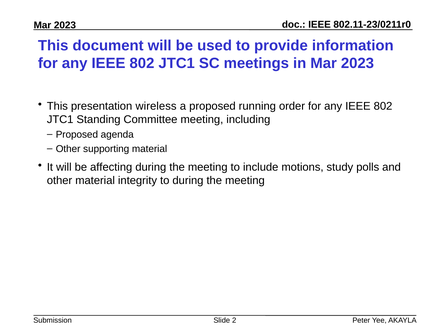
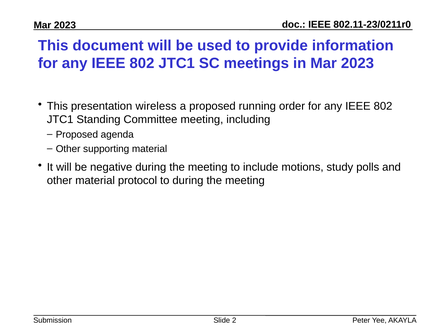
affecting: affecting -> negative
integrity: integrity -> protocol
